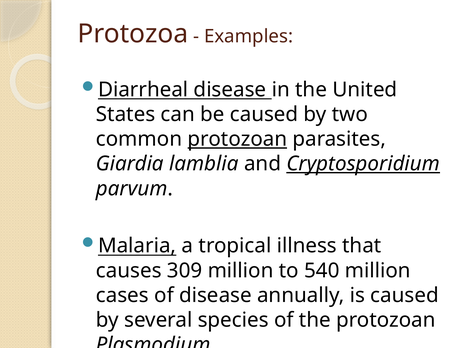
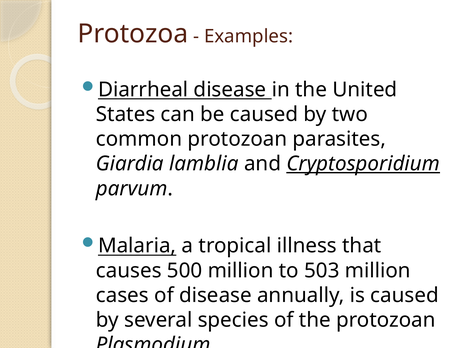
protozoan at (237, 139) underline: present -> none
309: 309 -> 500
540: 540 -> 503
